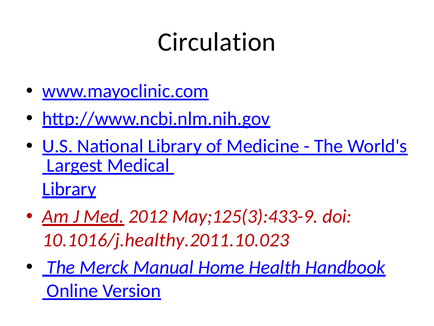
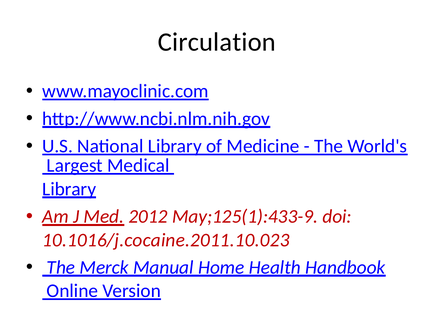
May;125(3):433-9: May;125(3):433-9 -> May;125(1):433-9
10.1016/j.healthy.2011.10.023: 10.1016/j.healthy.2011.10.023 -> 10.1016/j.cocaine.2011.10.023
